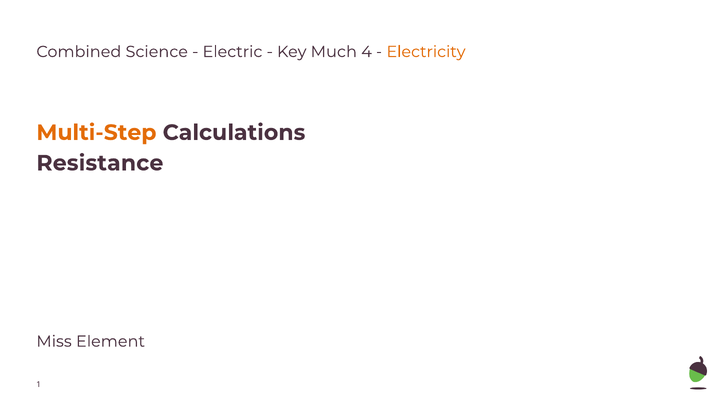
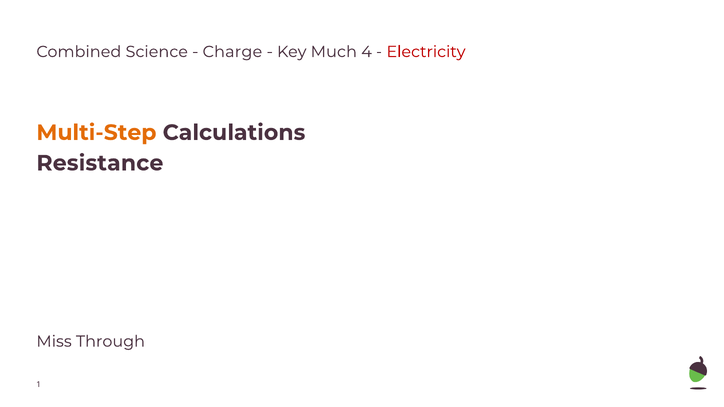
Electric: Electric -> Charge
Electricity colour: orange -> red
Element: Element -> Through
